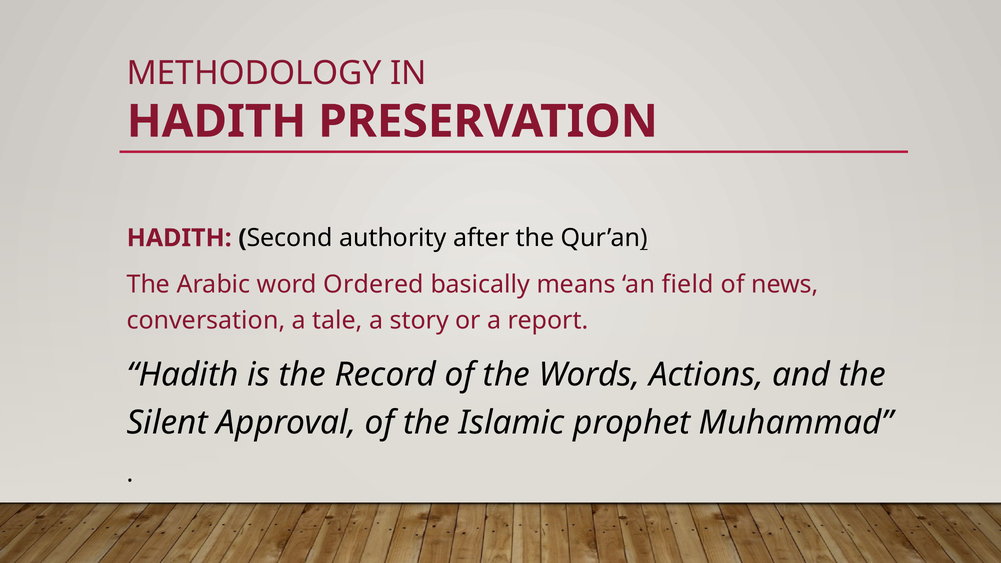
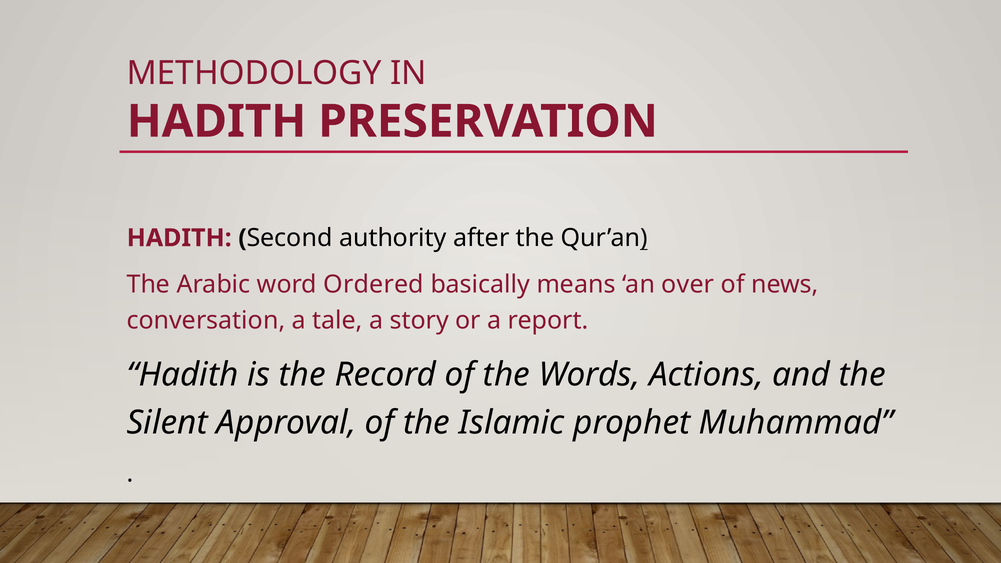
field: field -> over
